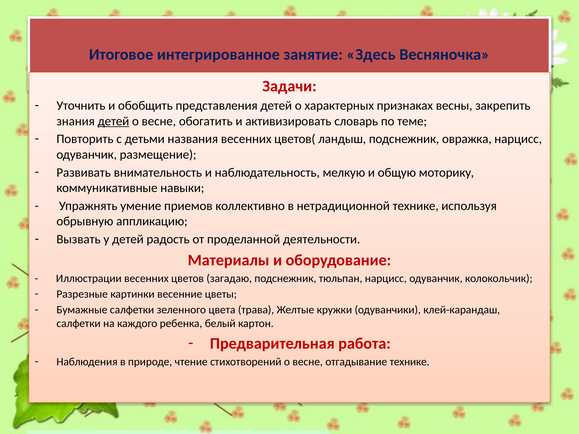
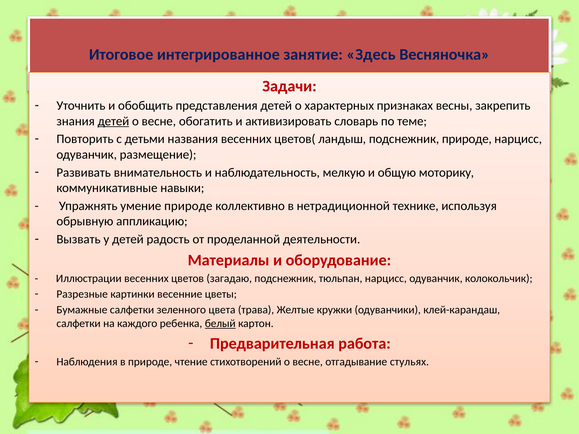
подснежник овражка: овражка -> природе
умение приемов: приемов -> природе
белый underline: none -> present
отгадывание технике: технике -> стульях
